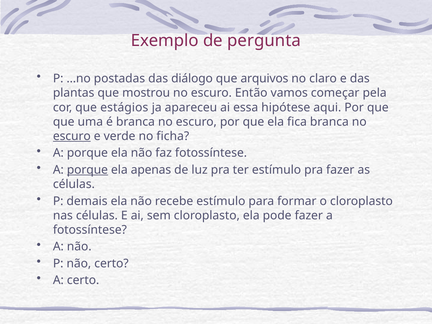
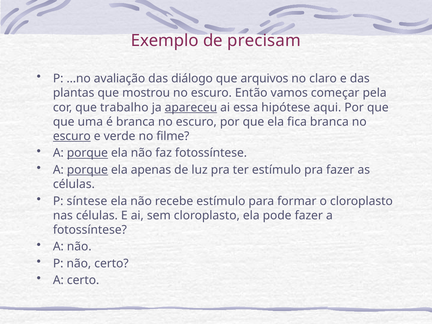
pergunta: pergunta -> precisam
postadas: postadas -> avaliação
estágios: estágios -> trabalho
apareceu underline: none -> present
ficha: ficha -> filme
porque at (87, 153) underline: none -> present
demais: demais -> síntese
